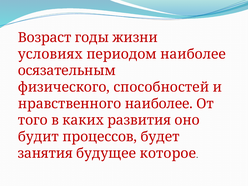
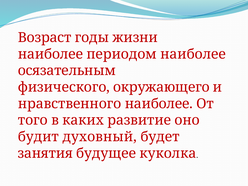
условиях at (50, 54): условиях -> наиболее
способностей: способностей -> окружающего
развития: развития -> развитие
процессов: процессов -> духовный
которое: которое -> куколка
